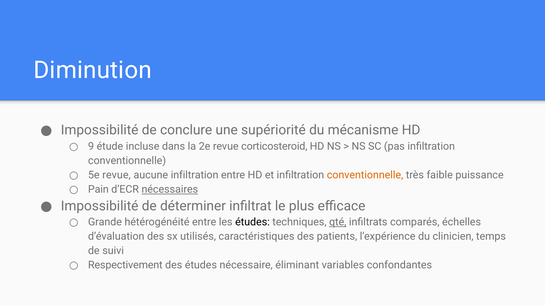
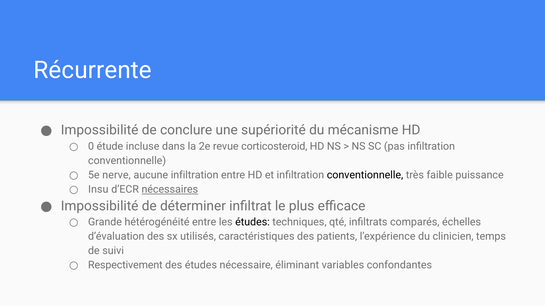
Diminution: Diminution -> Récurrente
9: 9 -> 0
5e revue: revue -> nerve
conventionnelle at (365, 175) colour: orange -> black
Pain: Pain -> Insu
qté underline: present -> none
